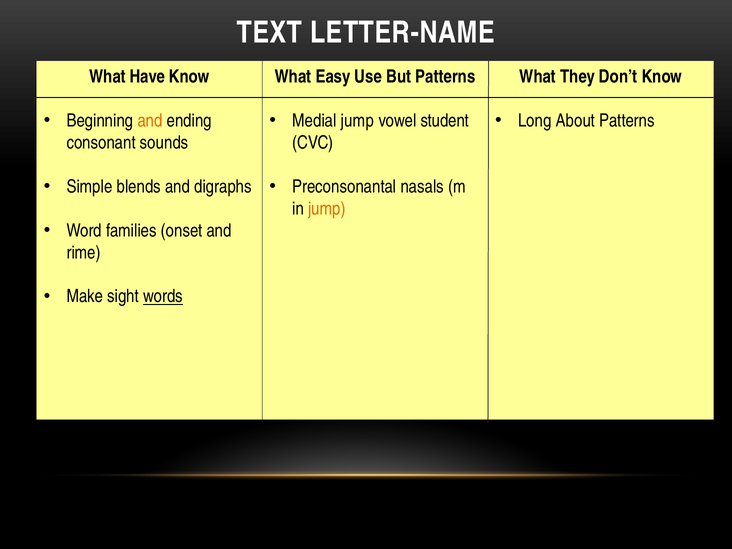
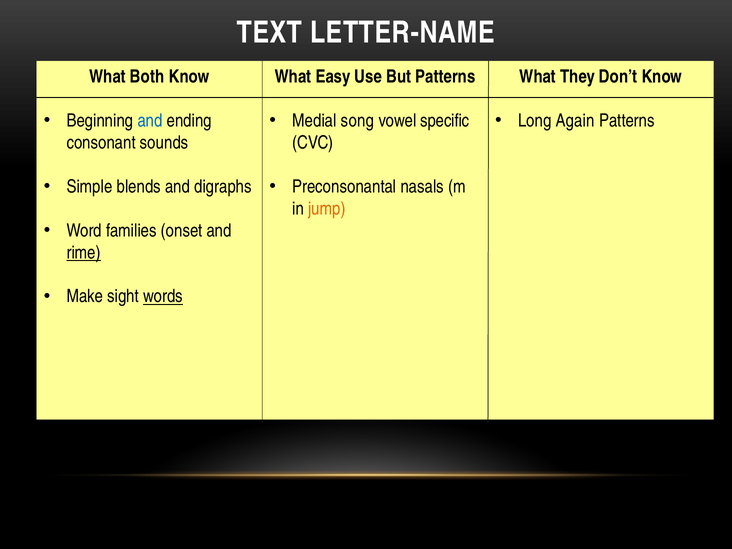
Have: Have -> Both
and at (150, 121) colour: orange -> blue
Medial jump: jump -> song
student: student -> specific
About: About -> Again
rime underline: none -> present
